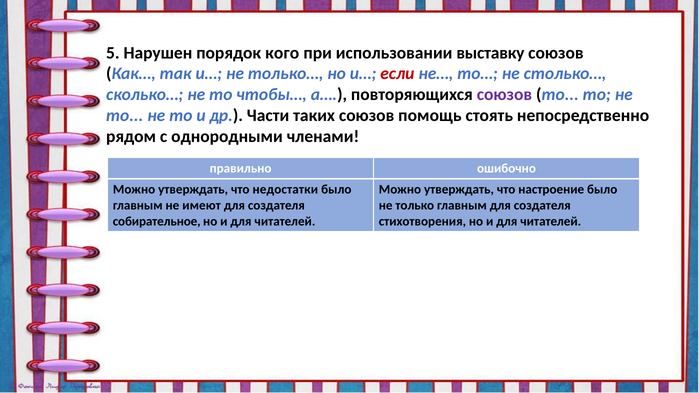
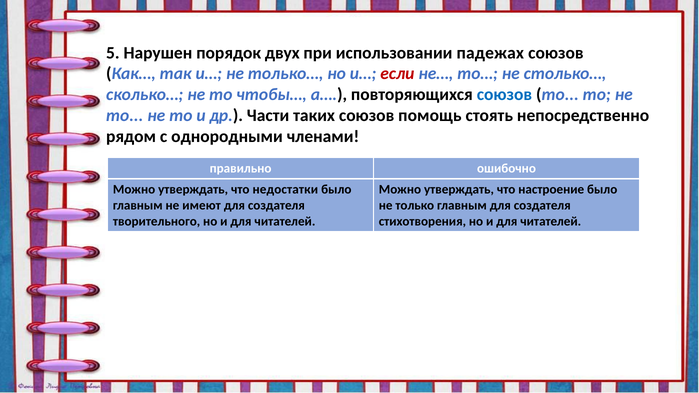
кого: кого -> двух
выставку: выставку -> падежах
союзов at (504, 95) colour: purple -> blue
собирательное: собирательное -> творительного
